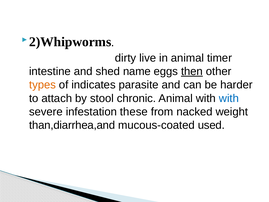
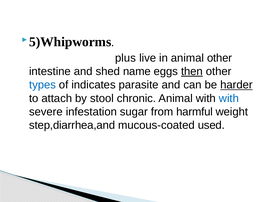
2)Whipworms: 2)Whipworms -> 5)Whipworms
dirty: dirty -> plus
animal timer: timer -> other
types colour: orange -> blue
harder underline: none -> present
these: these -> sugar
nacked: nacked -> harmful
than,diarrhea,and: than,diarrhea,and -> step,diarrhea,and
